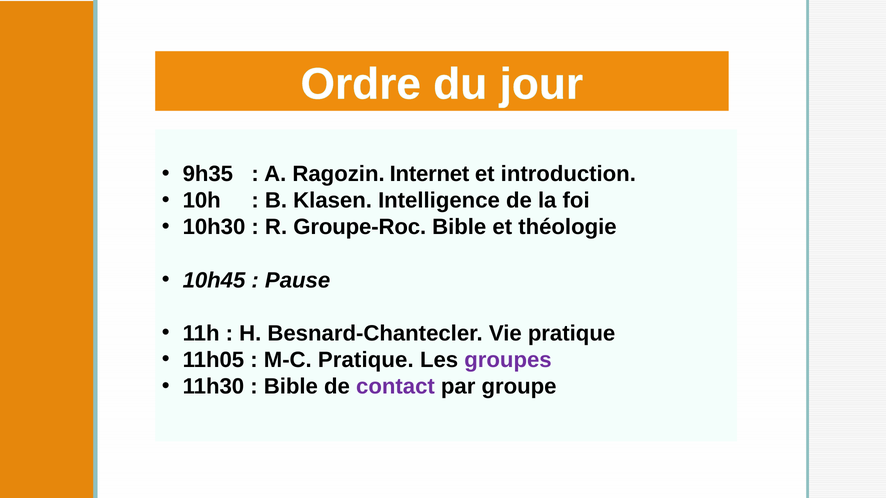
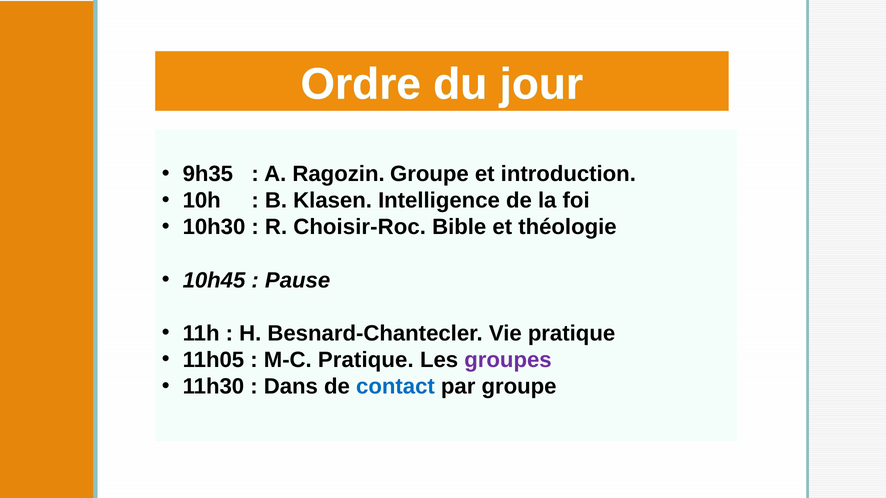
Ragozin Internet: Internet -> Groupe
Groupe-Roc: Groupe-Roc -> Choisir-Roc
Bible at (291, 387): Bible -> Dans
contact colour: purple -> blue
